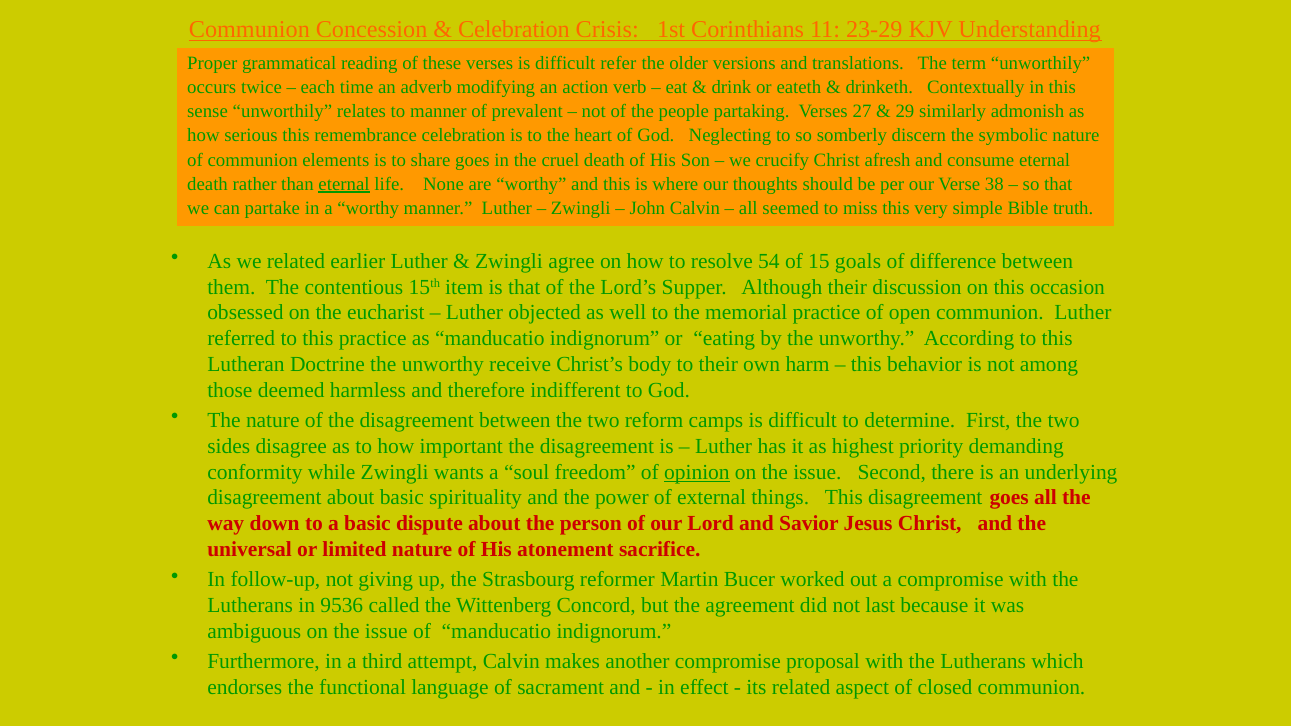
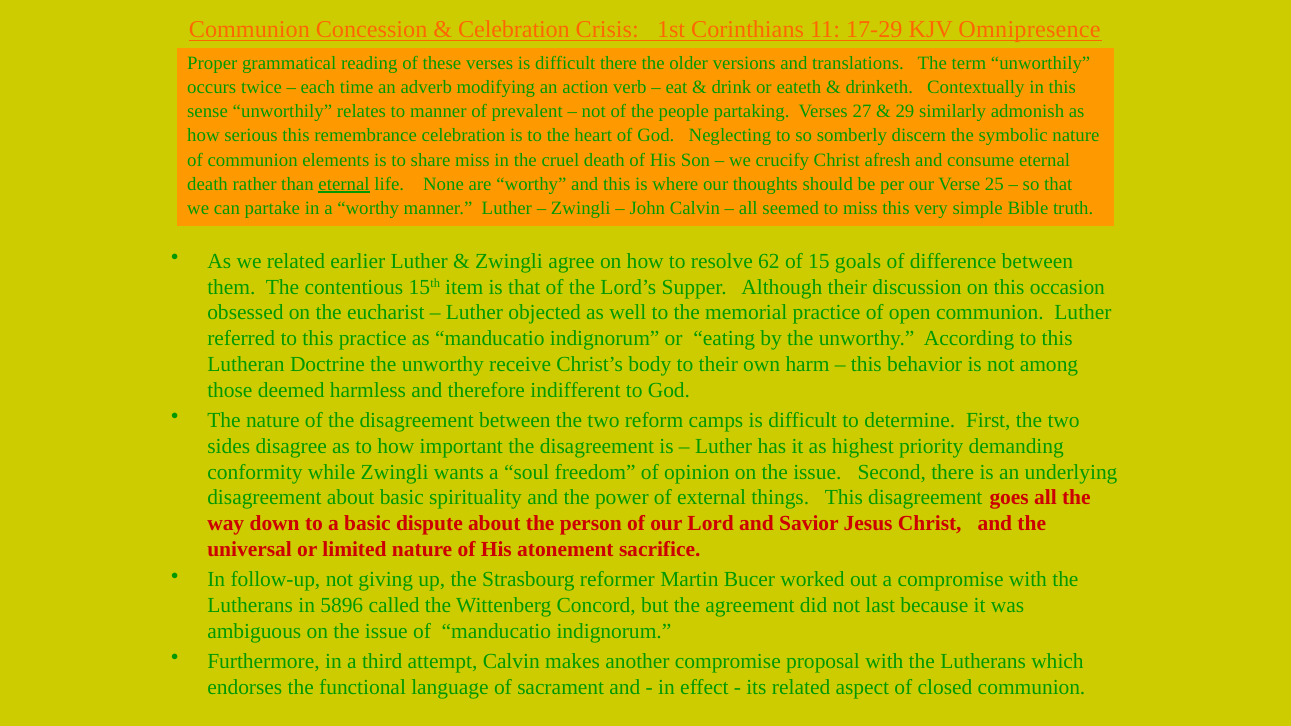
23-29: 23-29 -> 17-29
Understanding: Understanding -> Omnipresence
difficult refer: refer -> there
share goes: goes -> miss
38: 38 -> 25
54: 54 -> 62
opinion underline: present -> none
9536: 9536 -> 5896
